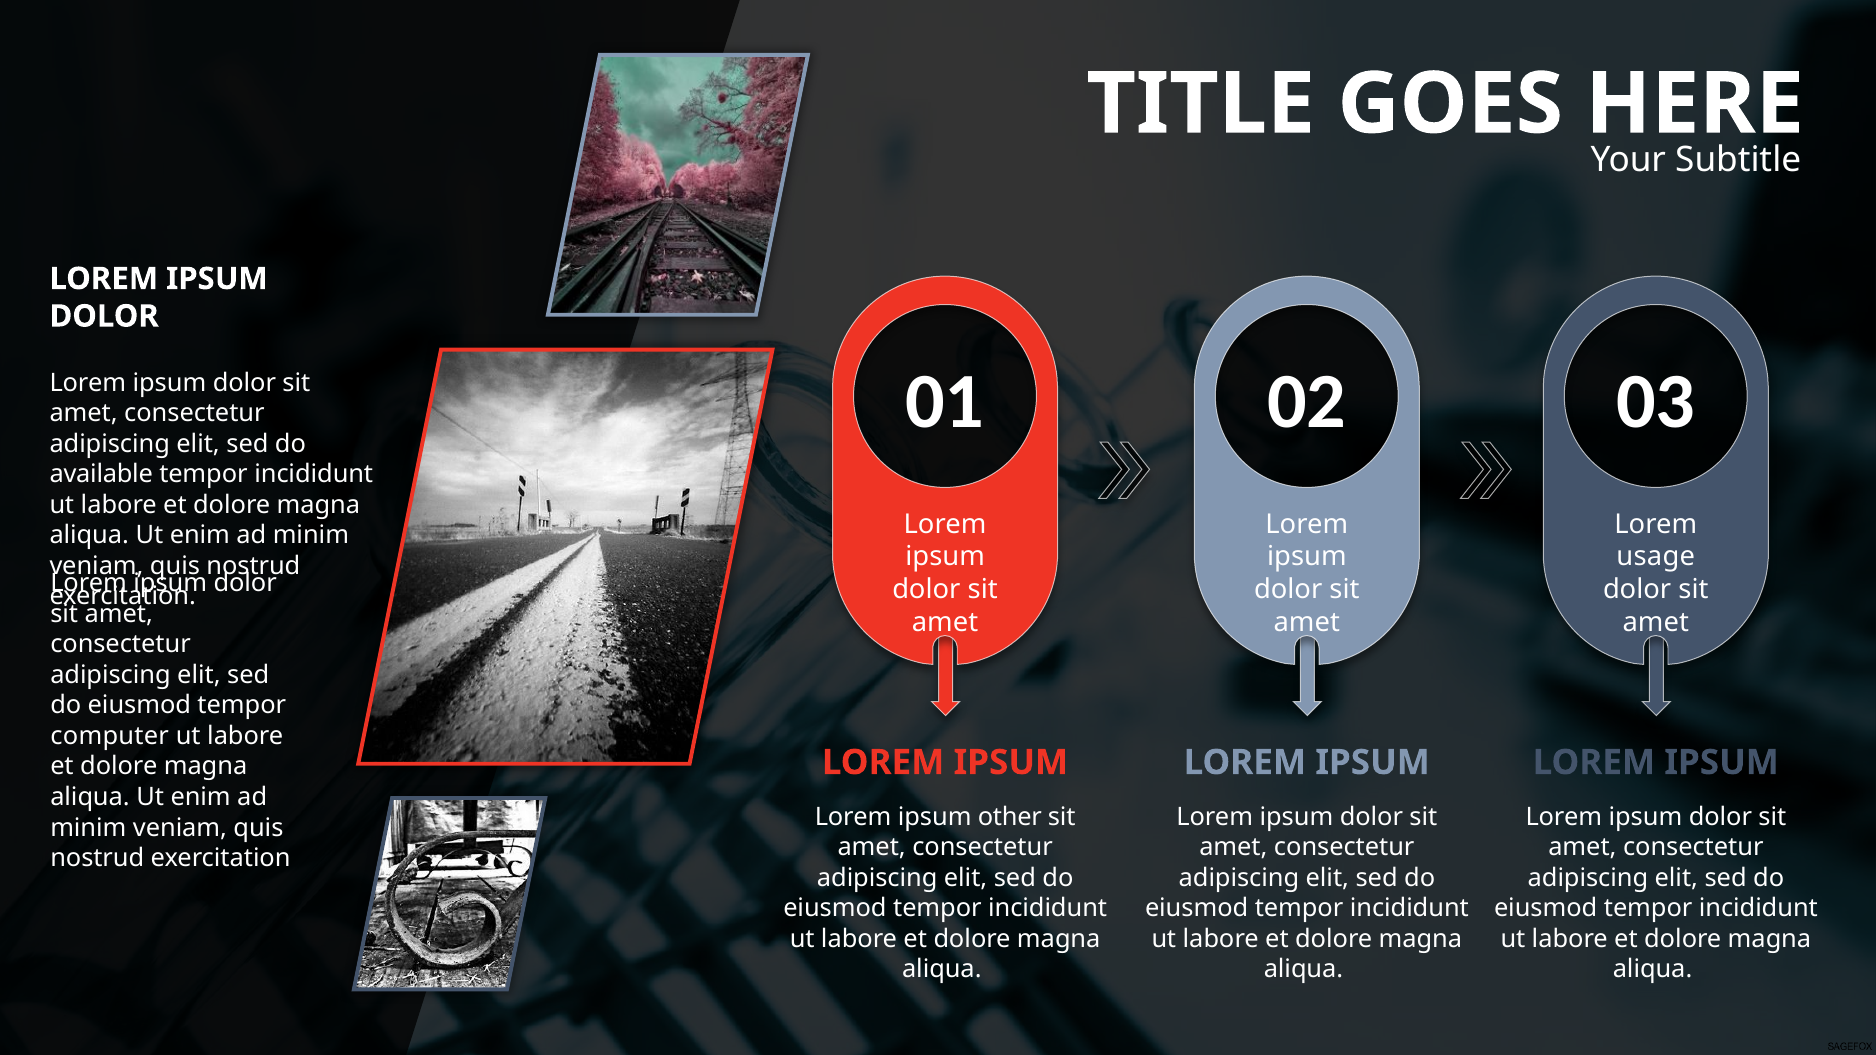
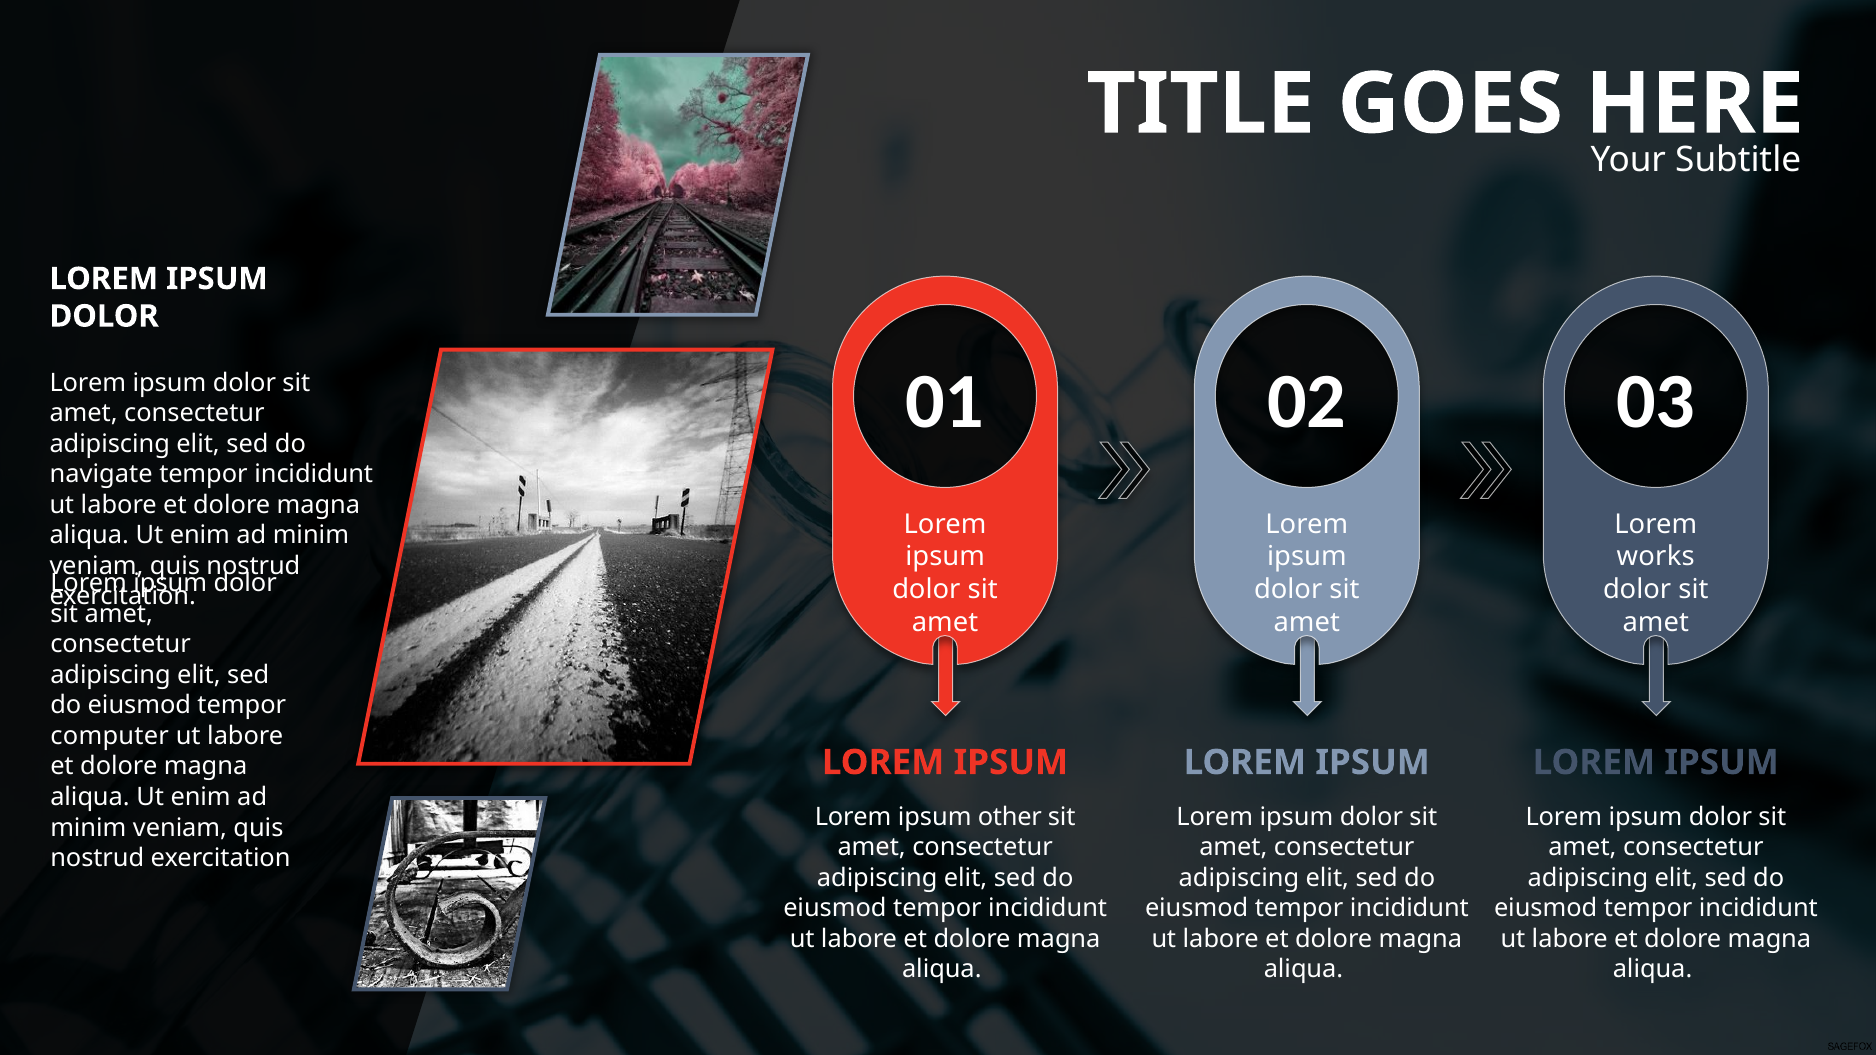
available: available -> navigate
usage: usage -> works
